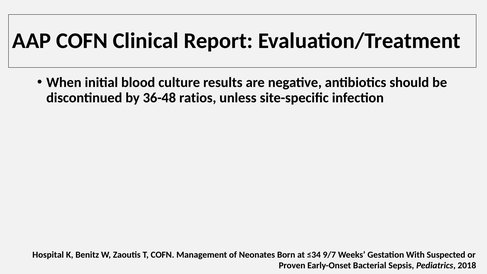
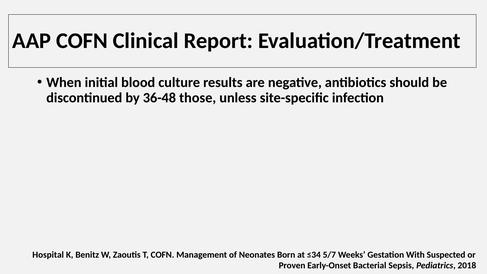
ratios: ratios -> those
9/7: 9/7 -> 5/7
